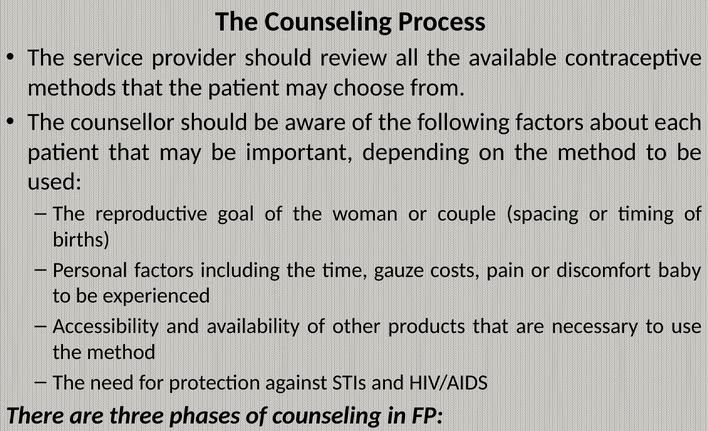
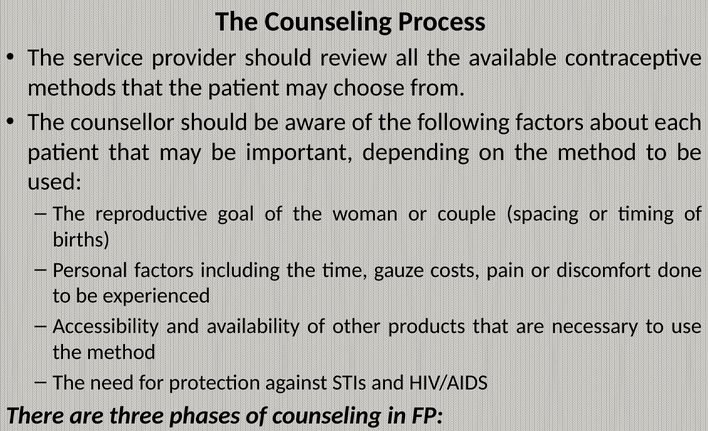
baby: baby -> done
